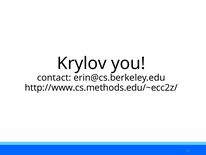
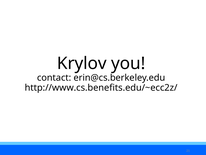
http://www.cs.methods.edu/~ecc2z/: http://www.cs.methods.edu/~ecc2z/ -> http://www.cs.benefits.edu/~ecc2z/
